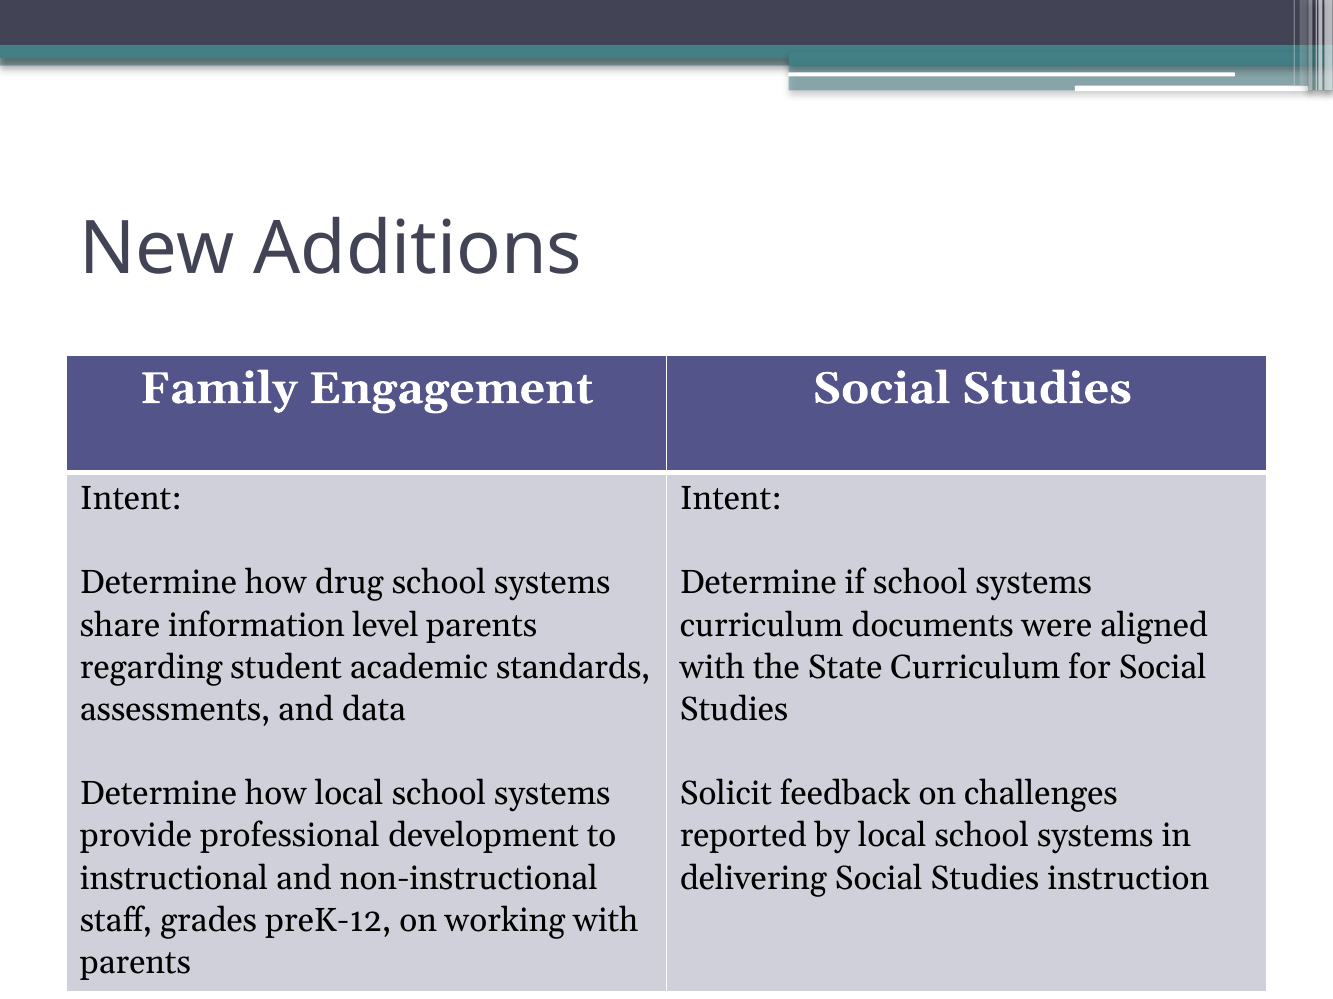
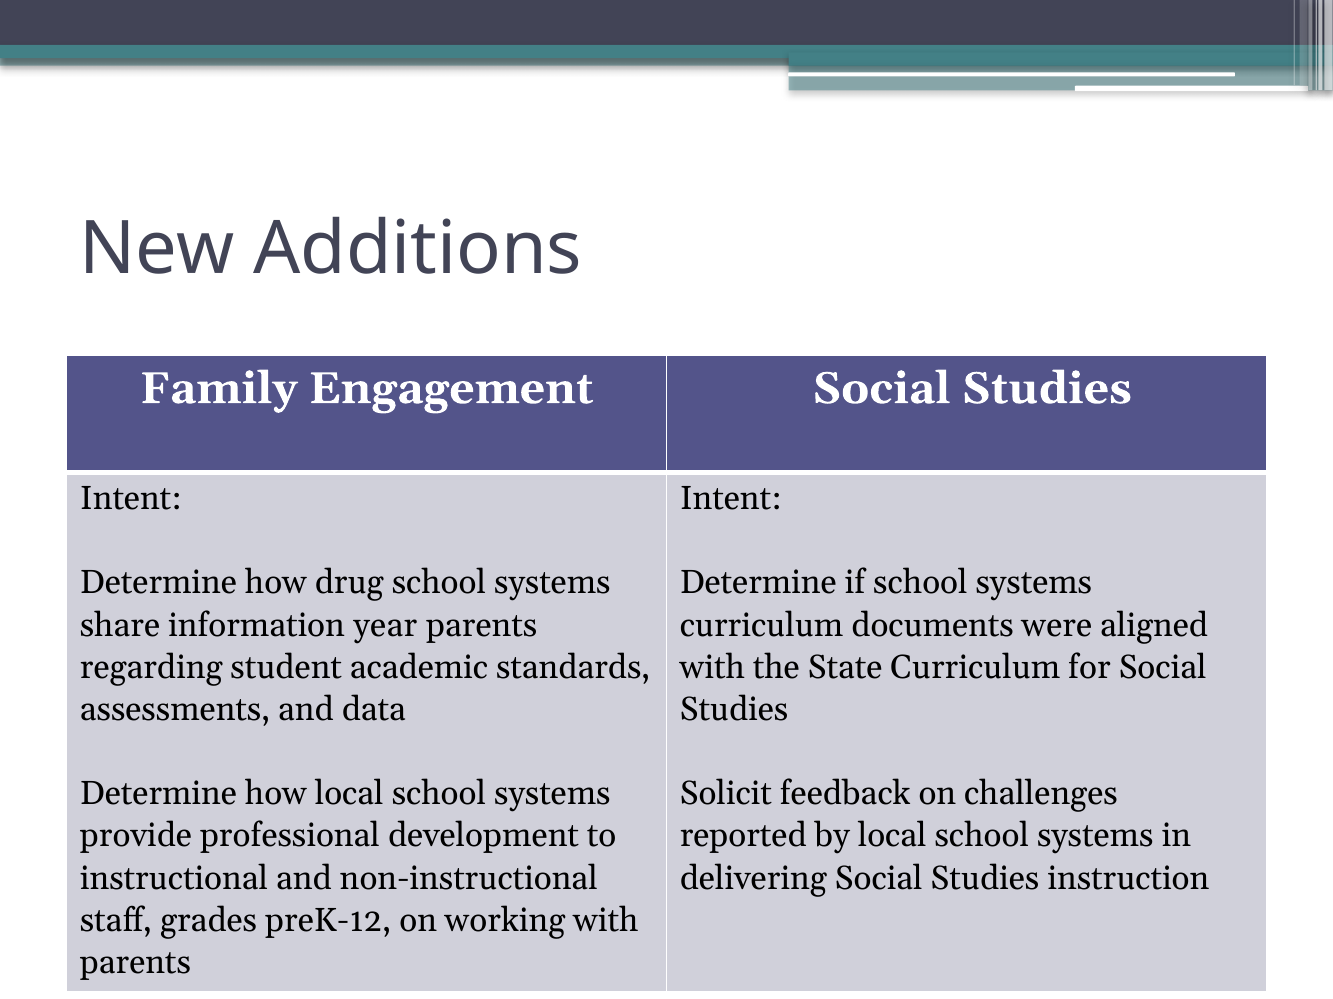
level: level -> year
